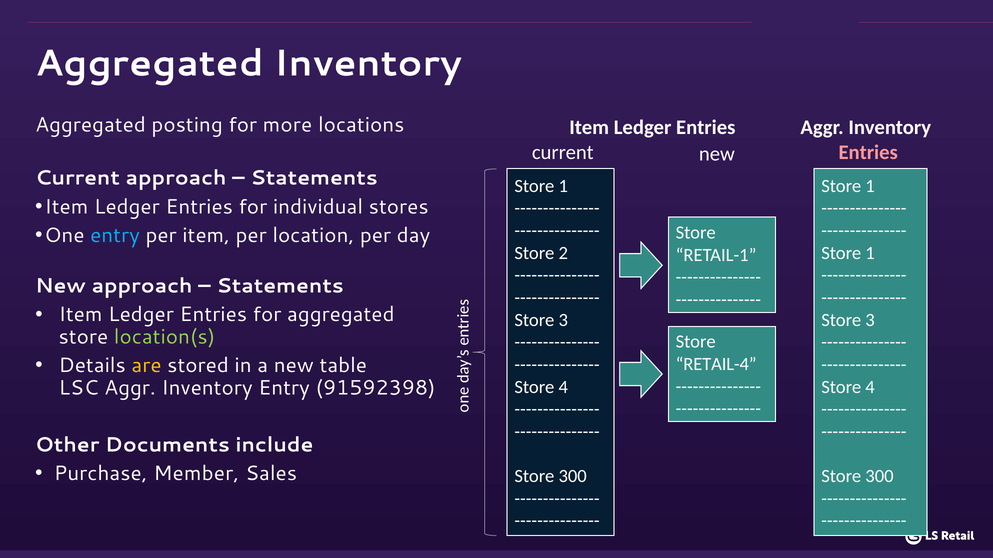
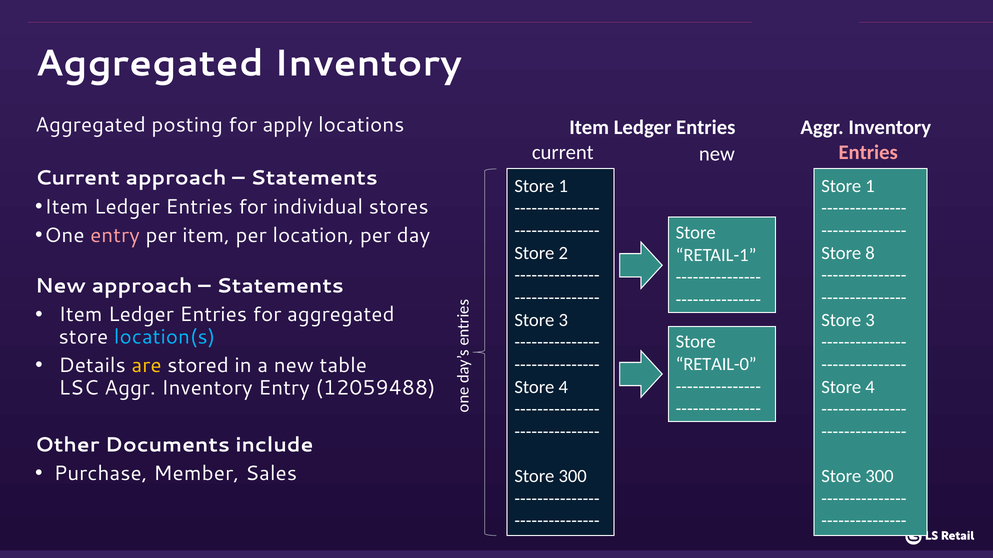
more: more -> apply
entry at (115, 235) colour: light blue -> pink
1 at (870, 253): 1 -> 8
location(s colour: light green -> light blue
RETAIL-4: RETAIL-4 -> RETAIL-0
91592398: 91592398 -> 12059488
